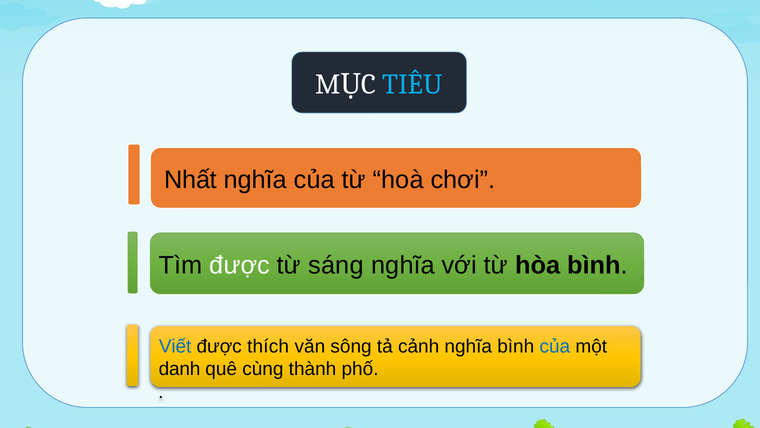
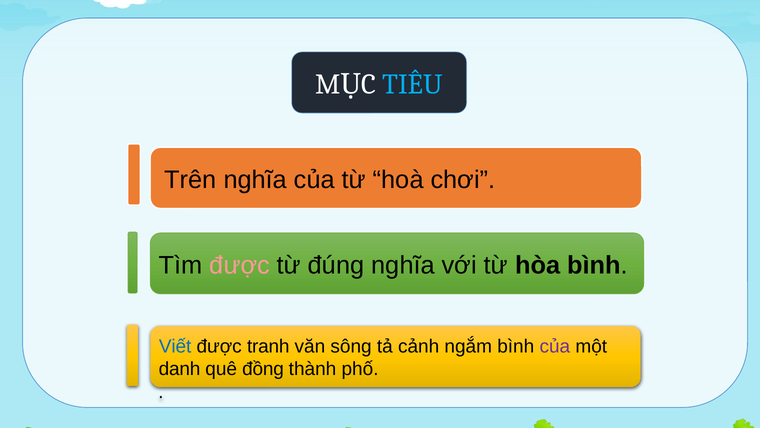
Nhất: Nhất -> Trên
được at (240, 265) colour: white -> pink
sáng: sáng -> đúng
thích: thích -> tranh
cảnh nghĩa: nghĩa -> ngắm
của at (555, 346) colour: blue -> purple
cùng: cùng -> đồng
